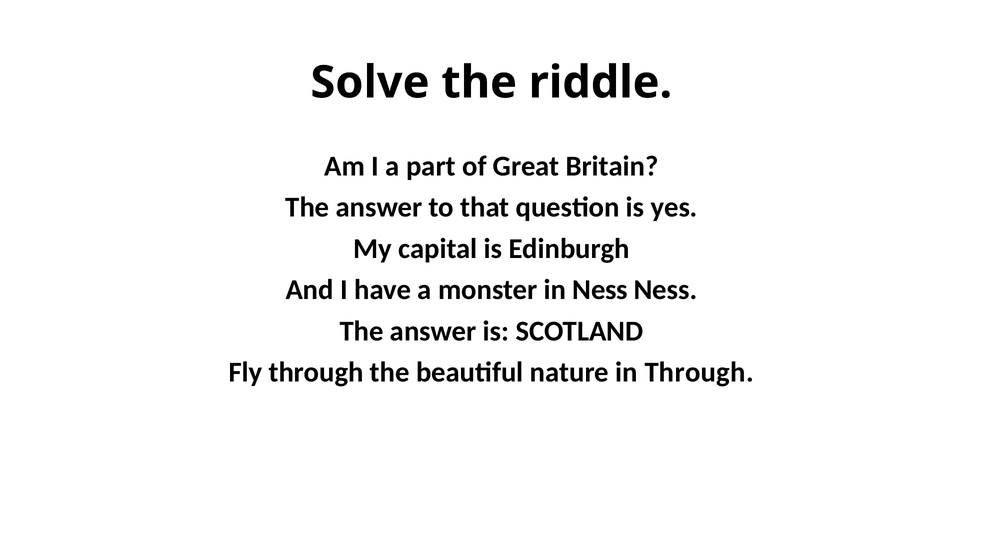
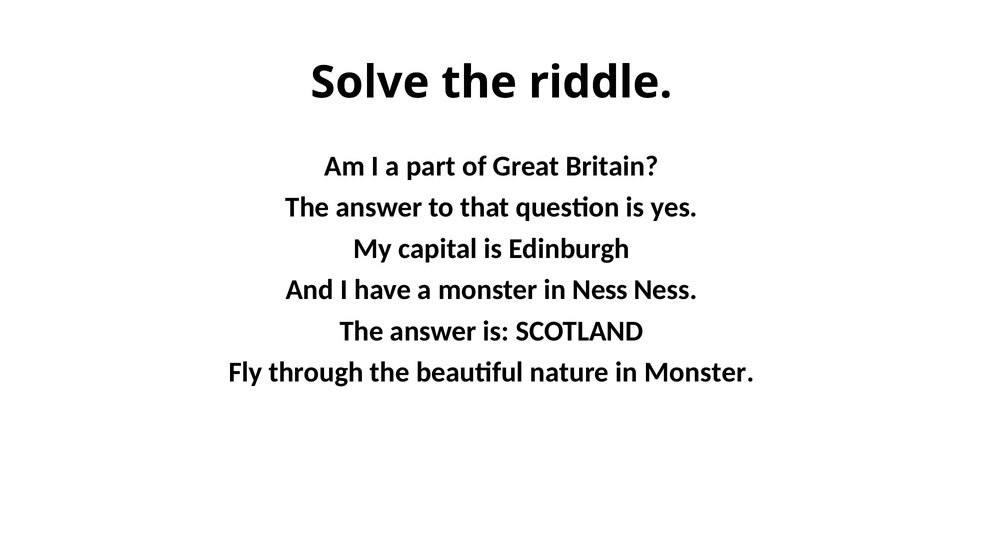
in Through: Through -> Monster
